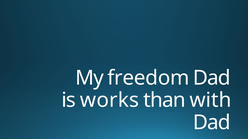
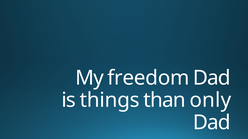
works: works -> things
with: with -> only
